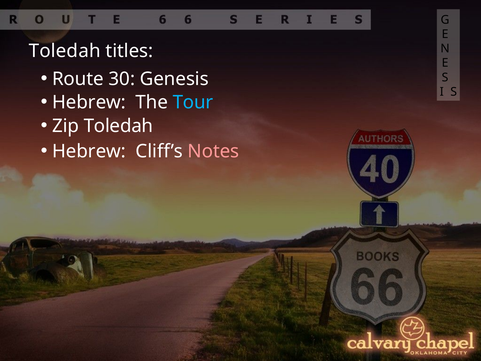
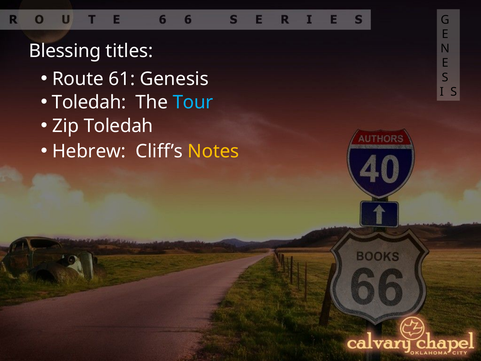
Toledah at (65, 51): Toledah -> Blessing
30: 30 -> 61
Hebrew at (89, 102): Hebrew -> Toledah
Notes colour: pink -> yellow
